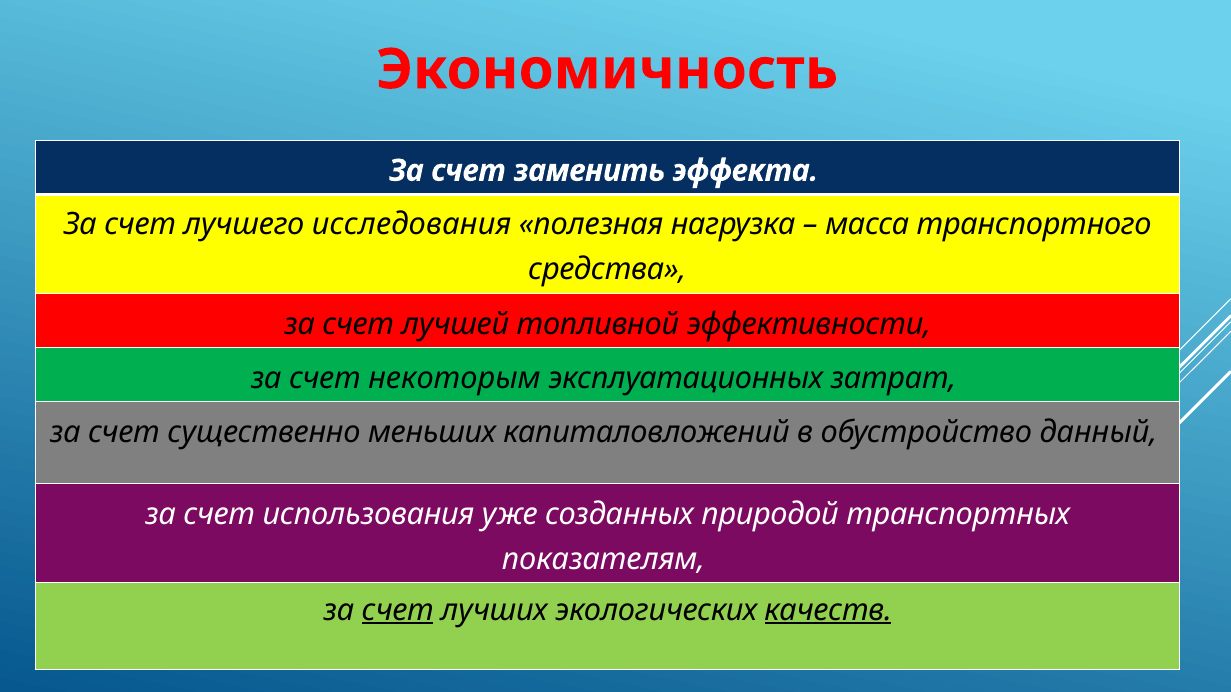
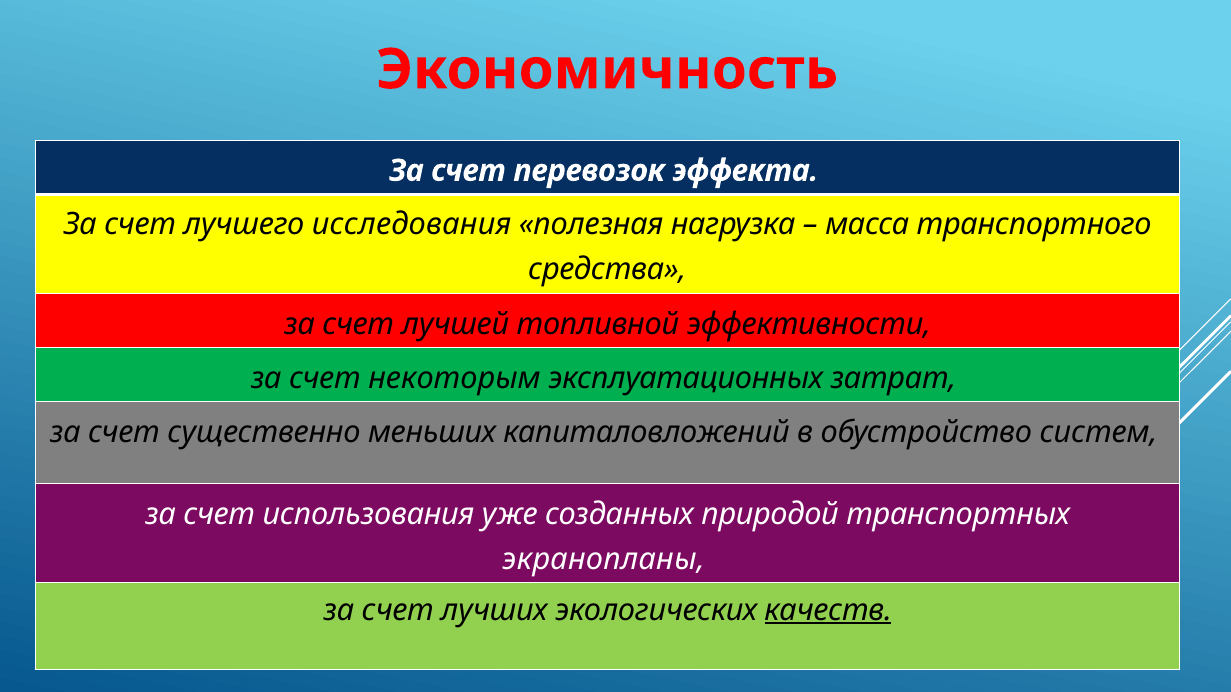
заменить: заменить -> перевозок
данный: данный -> систем
показателям: показателям -> экранопланы
счет at (398, 611) underline: present -> none
